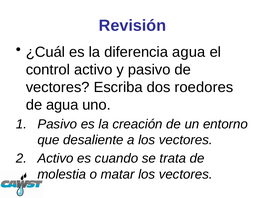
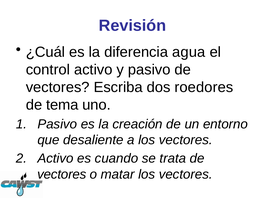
de agua: agua -> tema
molestia at (62, 175): molestia -> vectores
